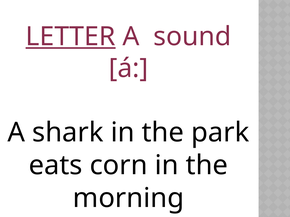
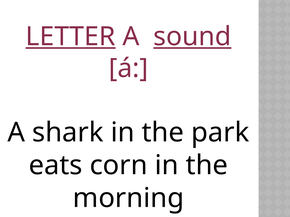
sound underline: none -> present
